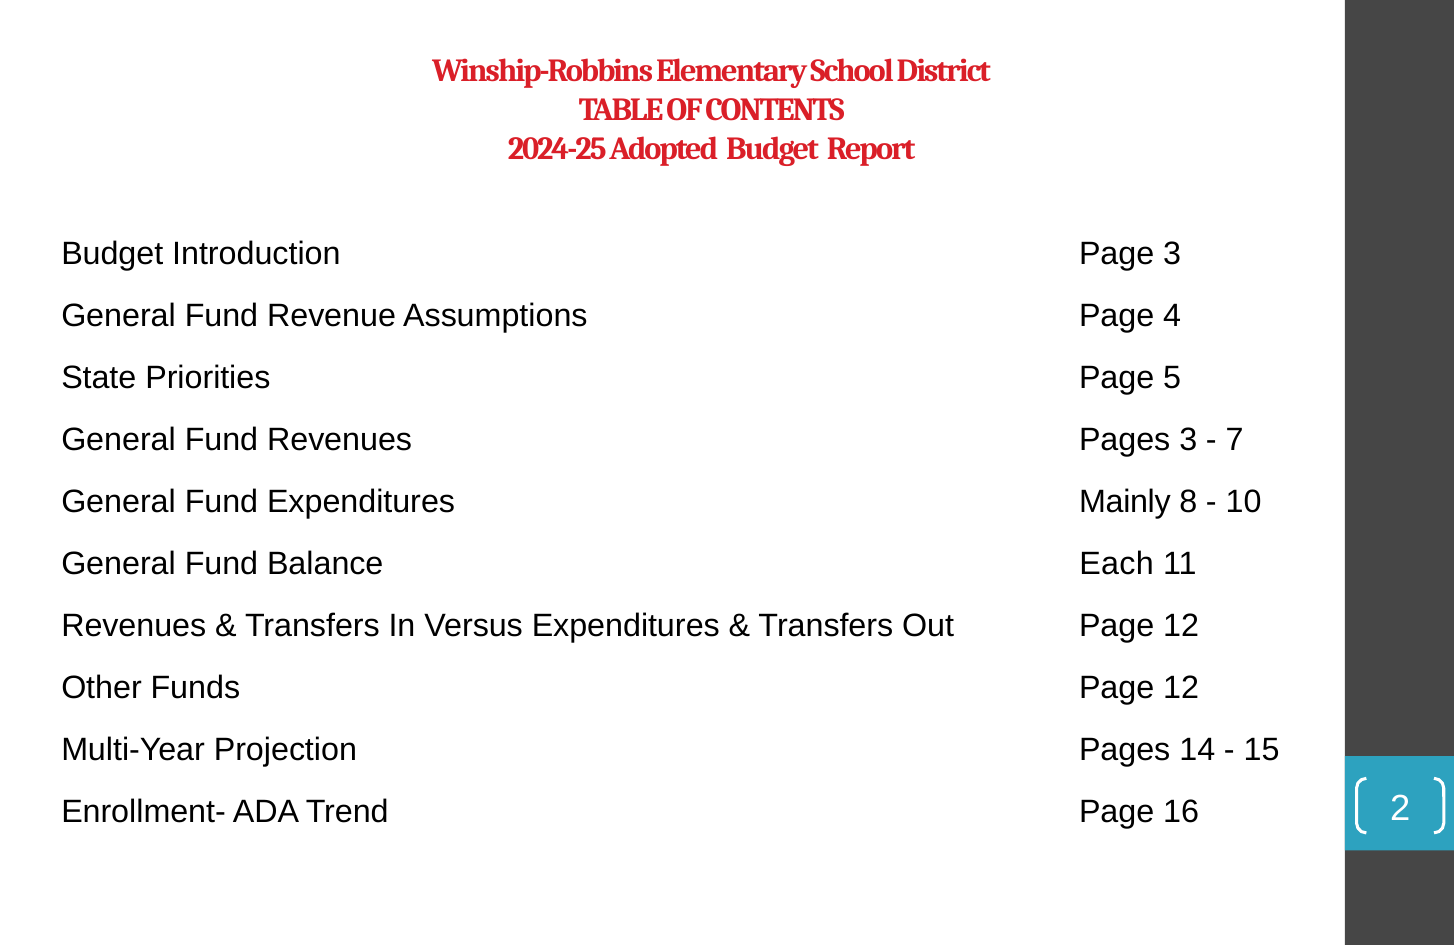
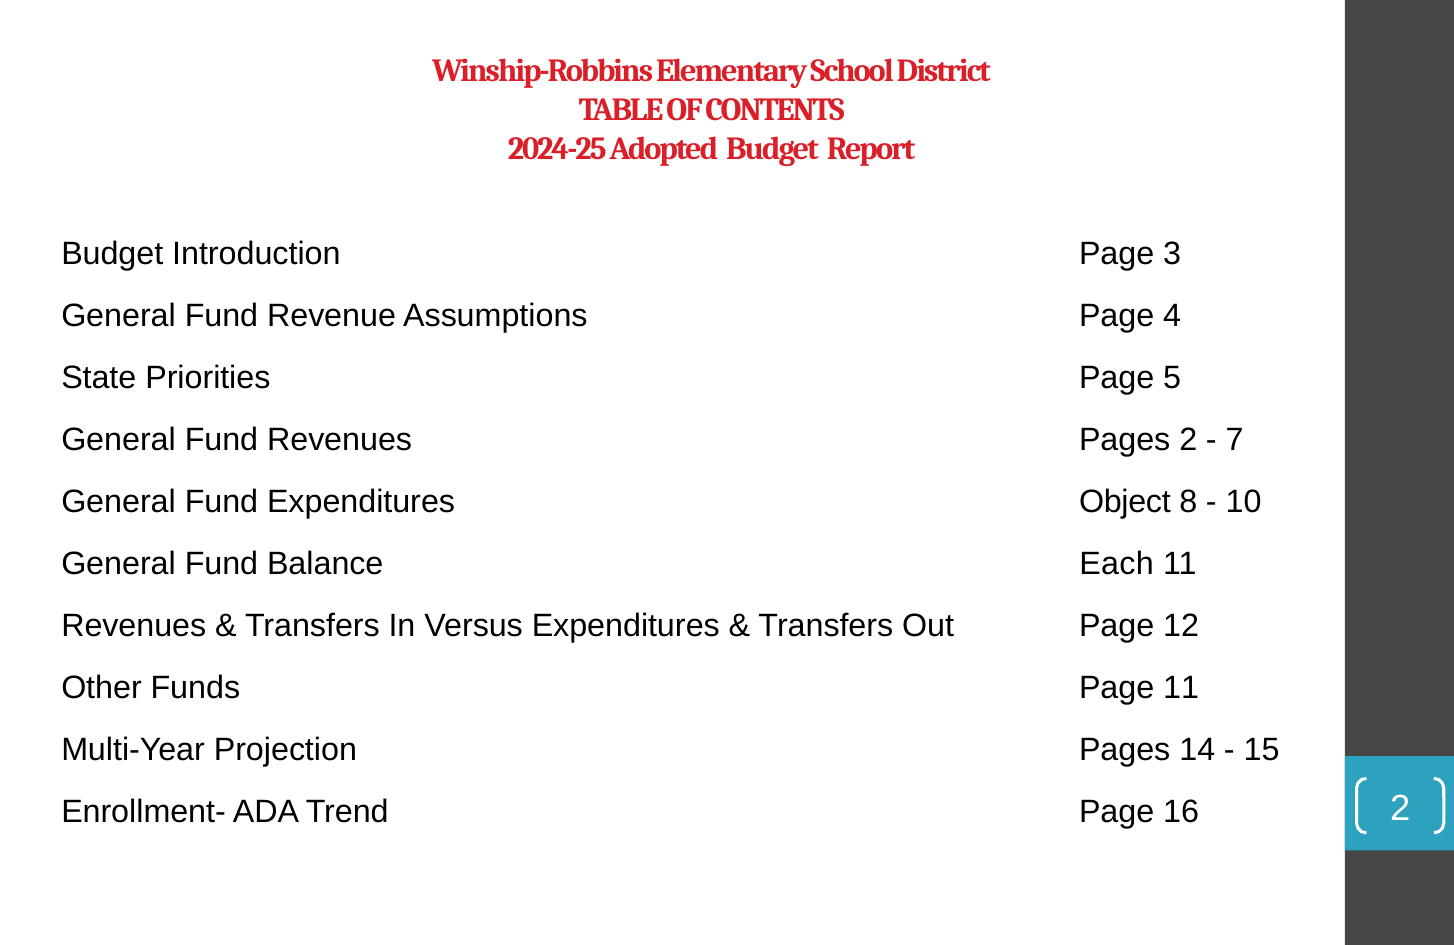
Pages 3: 3 -> 2
Mainly: Mainly -> Object
Funds Page 12: 12 -> 11
